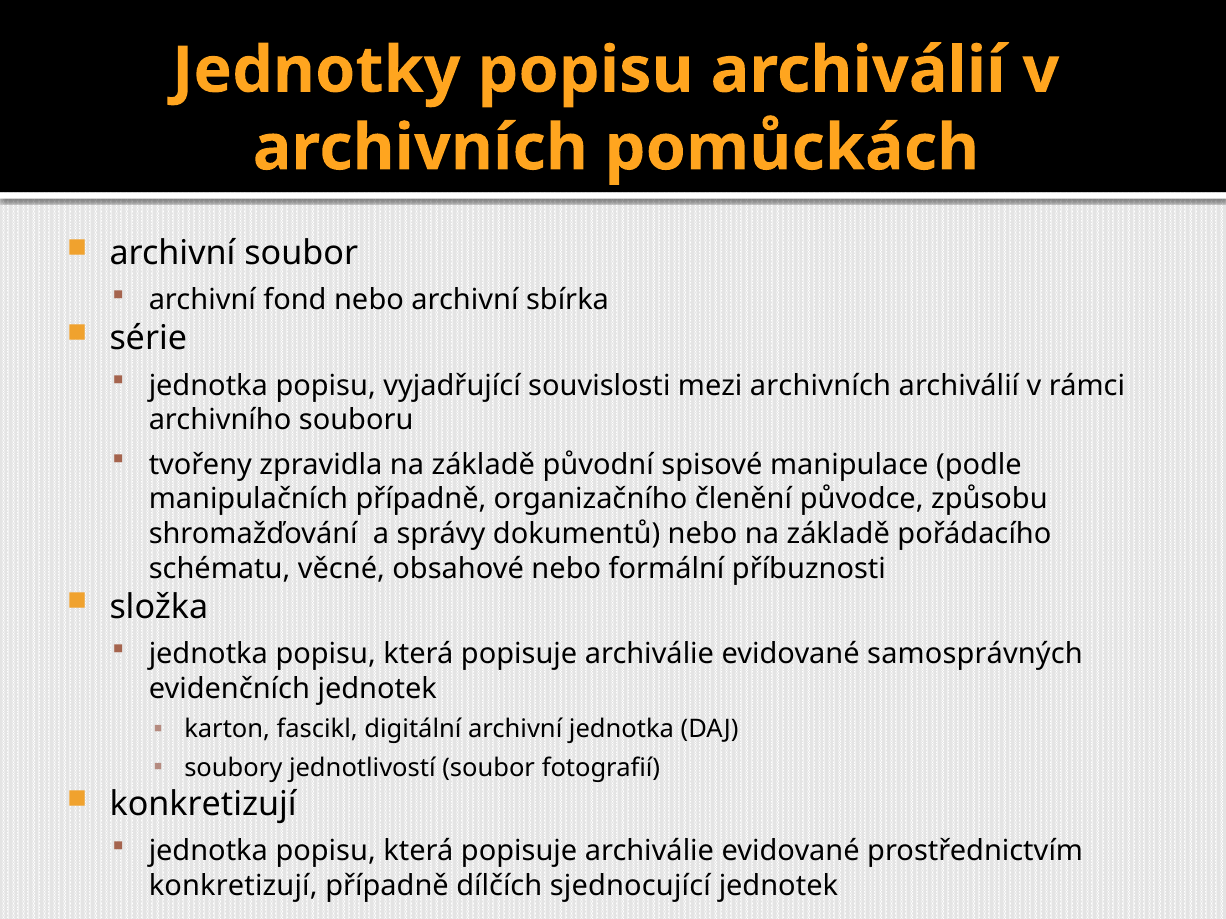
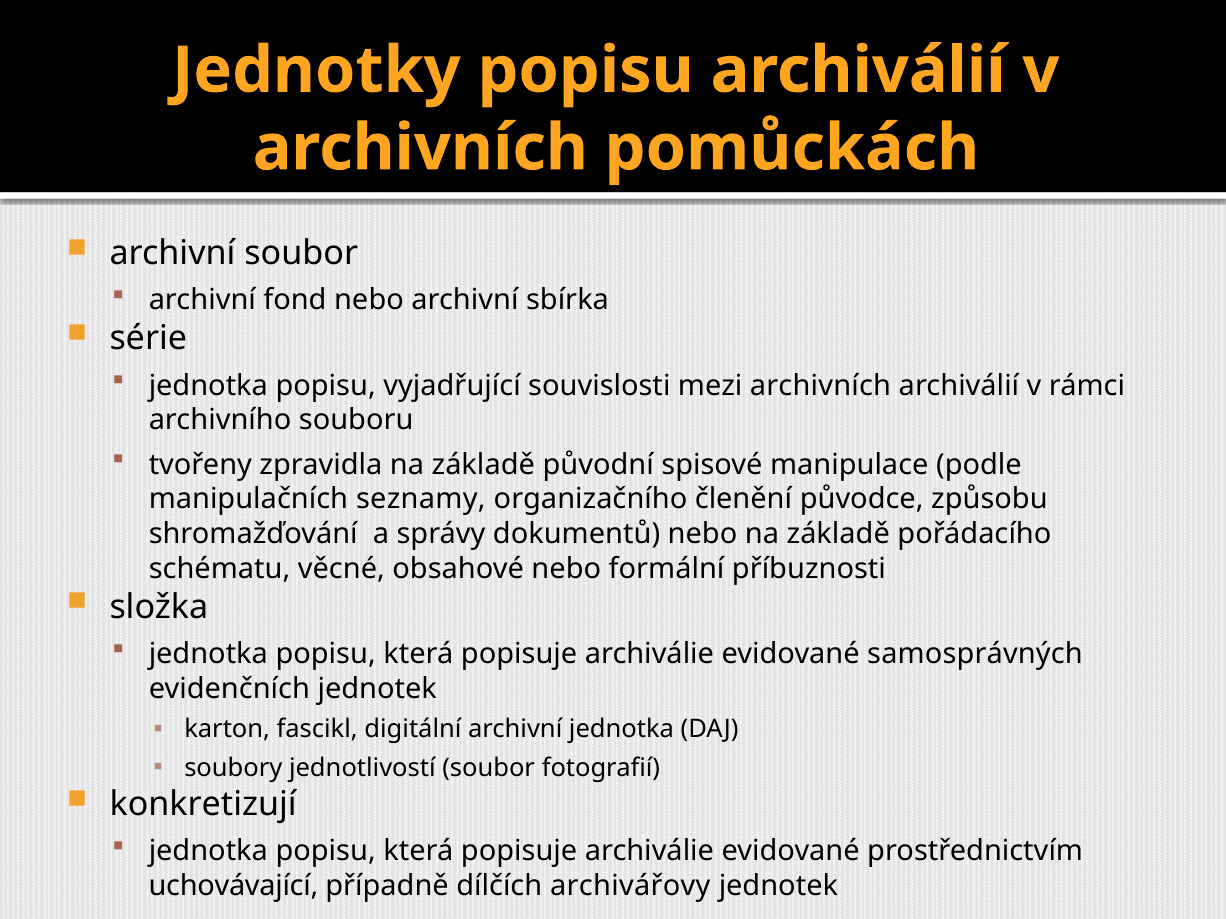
manipulačních případně: případně -> seznamy
konkretizují at (233, 886): konkretizují -> uchovávající
sjednocující: sjednocující -> archivářovy
